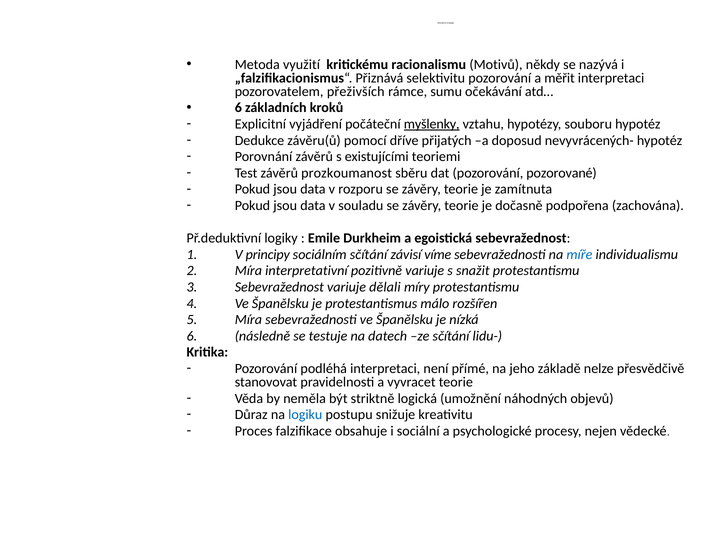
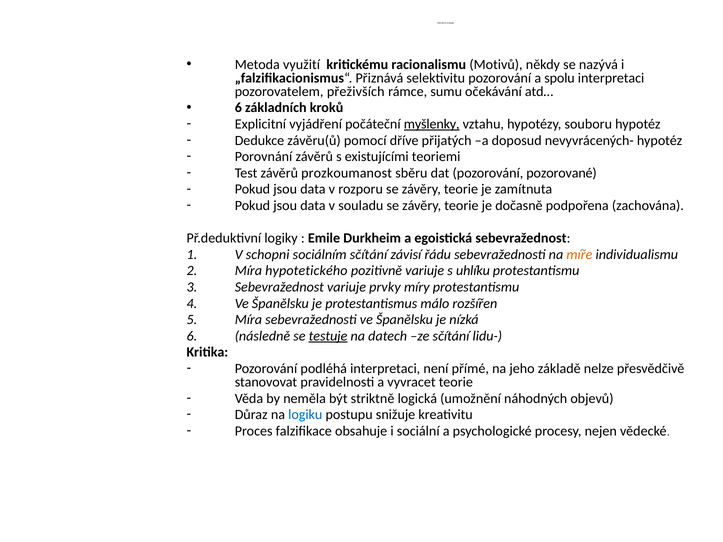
měřit: měřit -> spolu
principy: principy -> schopni
víme: víme -> řádu
míře colour: blue -> orange
interpretativní: interpretativní -> hypotetického
snažit: snažit -> uhlíku
dělali: dělali -> prvky
testuje underline: none -> present
